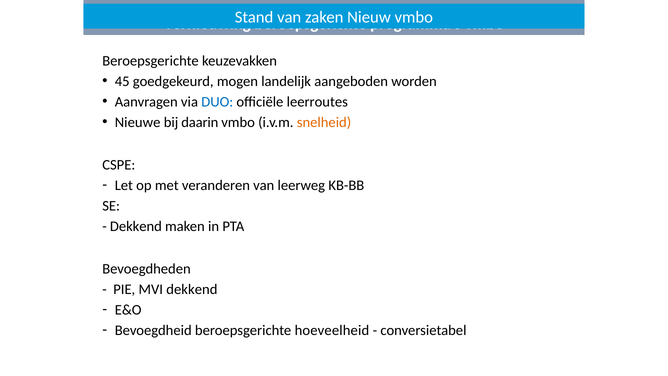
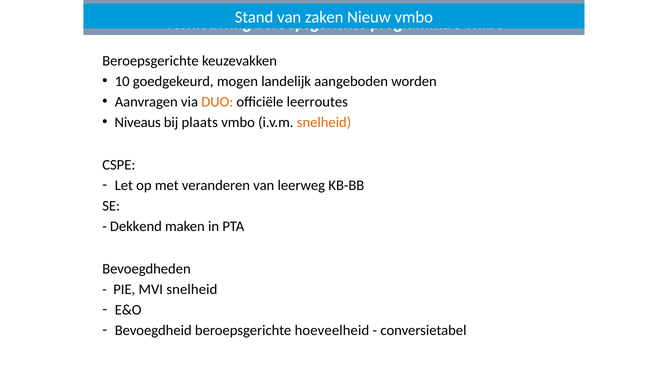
45: 45 -> 10
DUO colour: blue -> orange
Nieuwe: Nieuwe -> Niveaus
daarin: daarin -> plaats
MVI dekkend: dekkend -> snelheid
